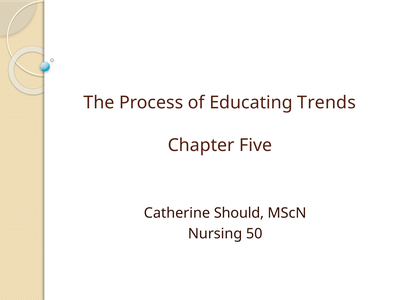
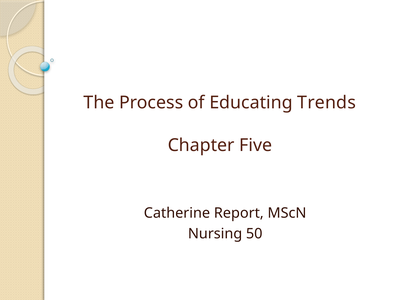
Should: Should -> Report
